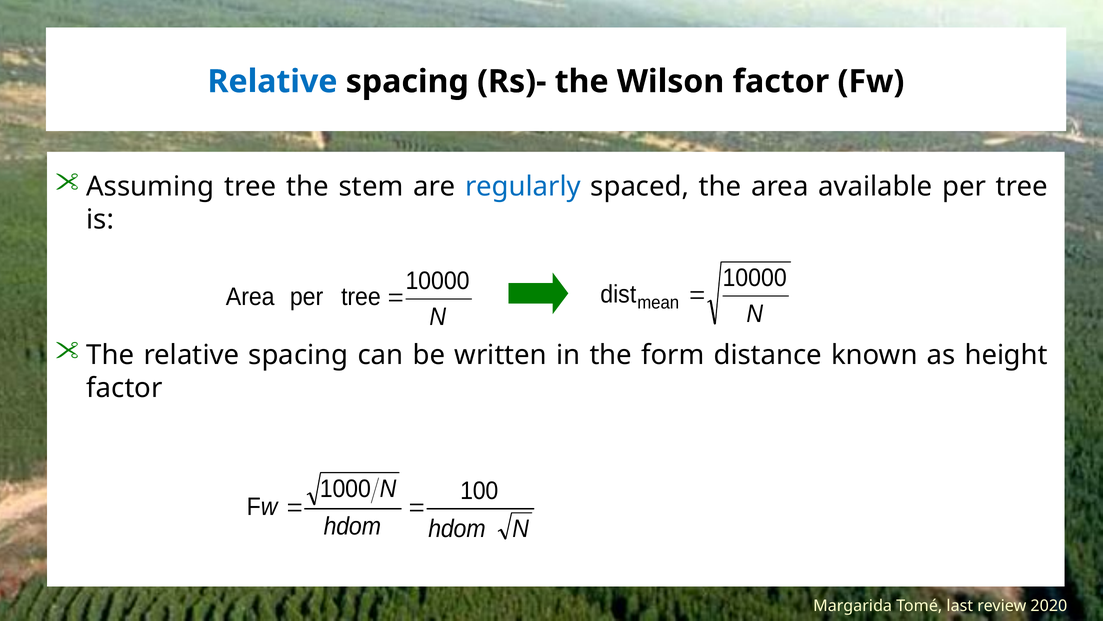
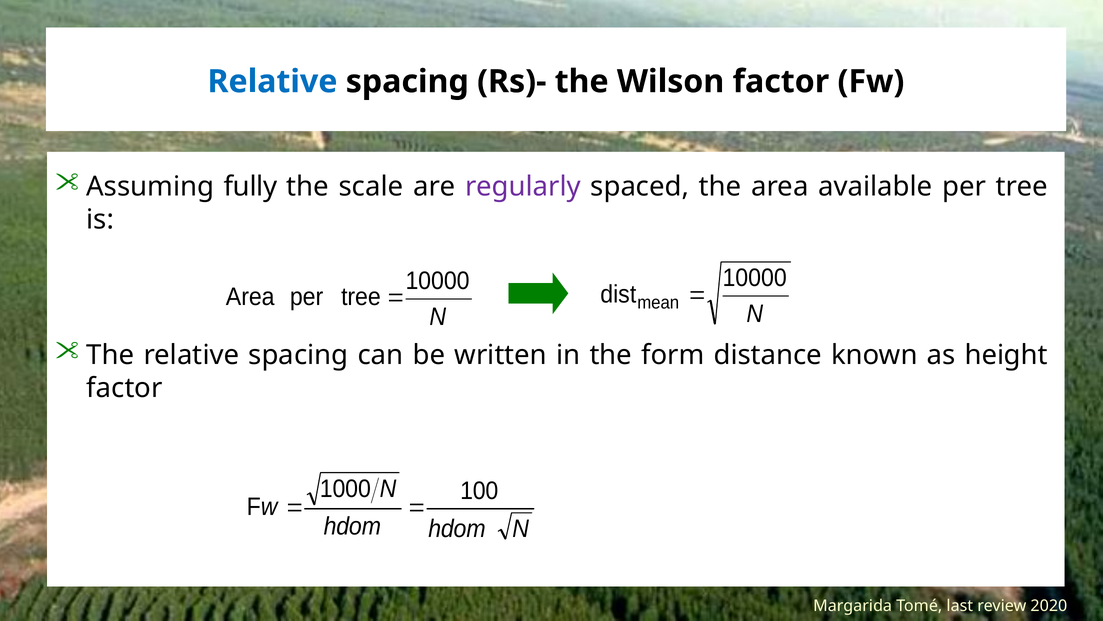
Assuming tree: tree -> fully
stem: stem -> scale
regularly colour: blue -> purple
